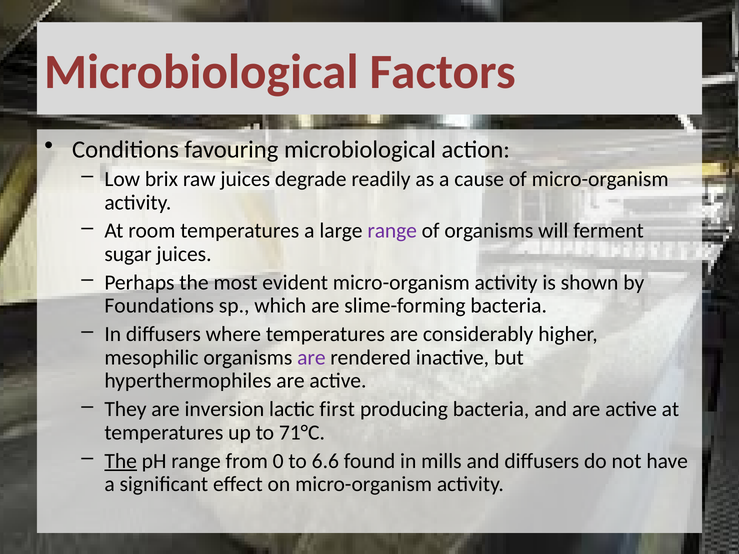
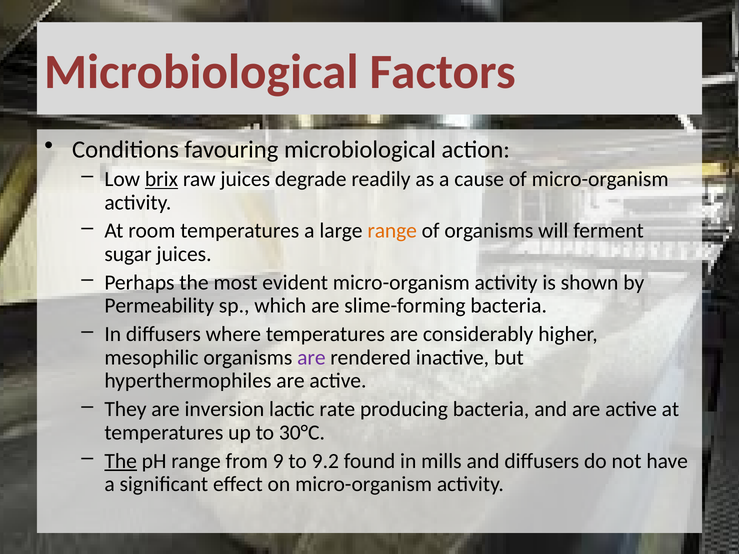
brix underline: none -> present
range at (392, 231) colour: purple -> orange
Foundations: Foundations -> Permeability
first: first -> rate
71°C: 71°C -> 30°C
0: 0 -> 9
6.6: 6.6 -> 9.2
